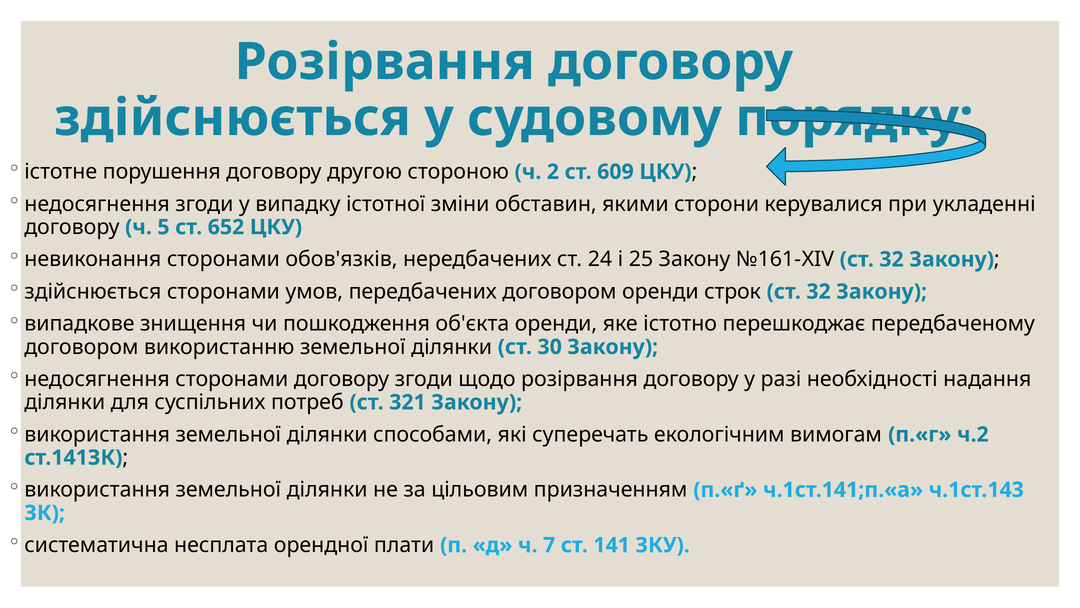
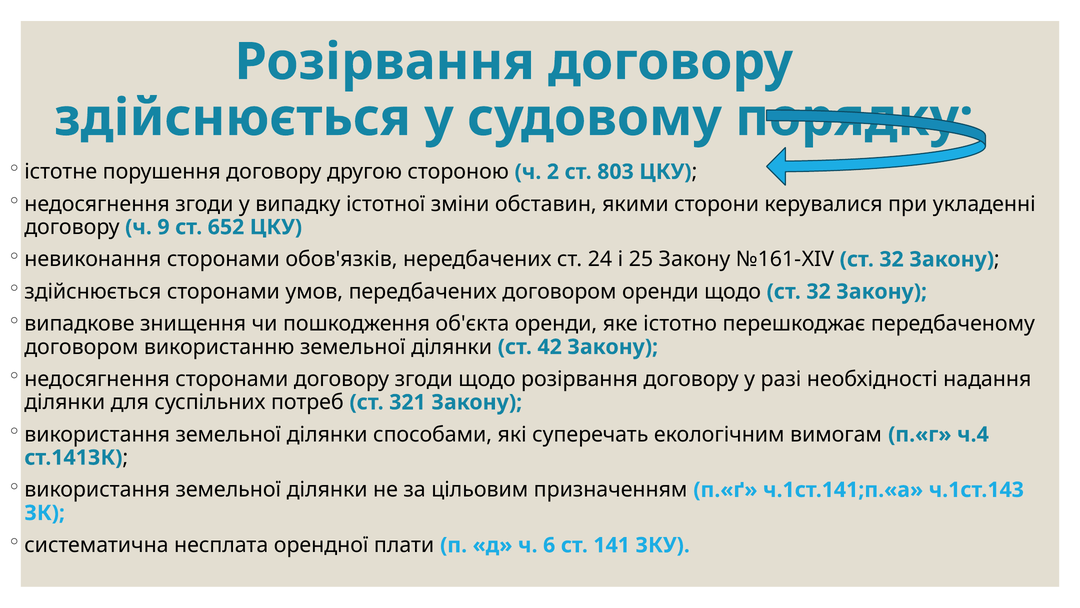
609: 609 -> 803
5: 5 -> 9
оренди строк: строк -> щодо
30: 30 -> 42
ч.2: ч.2 -> ч.4
7: 7 -> 6
